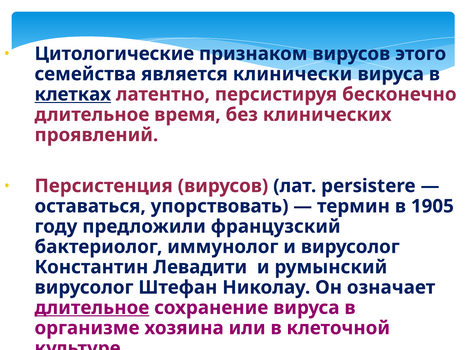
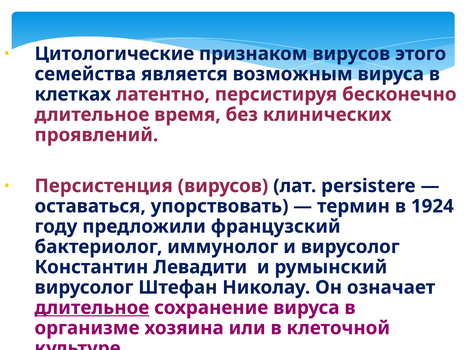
клинически: клинически -> возможным
клетках underline: present -> none
1905: 1905 -> 1924
